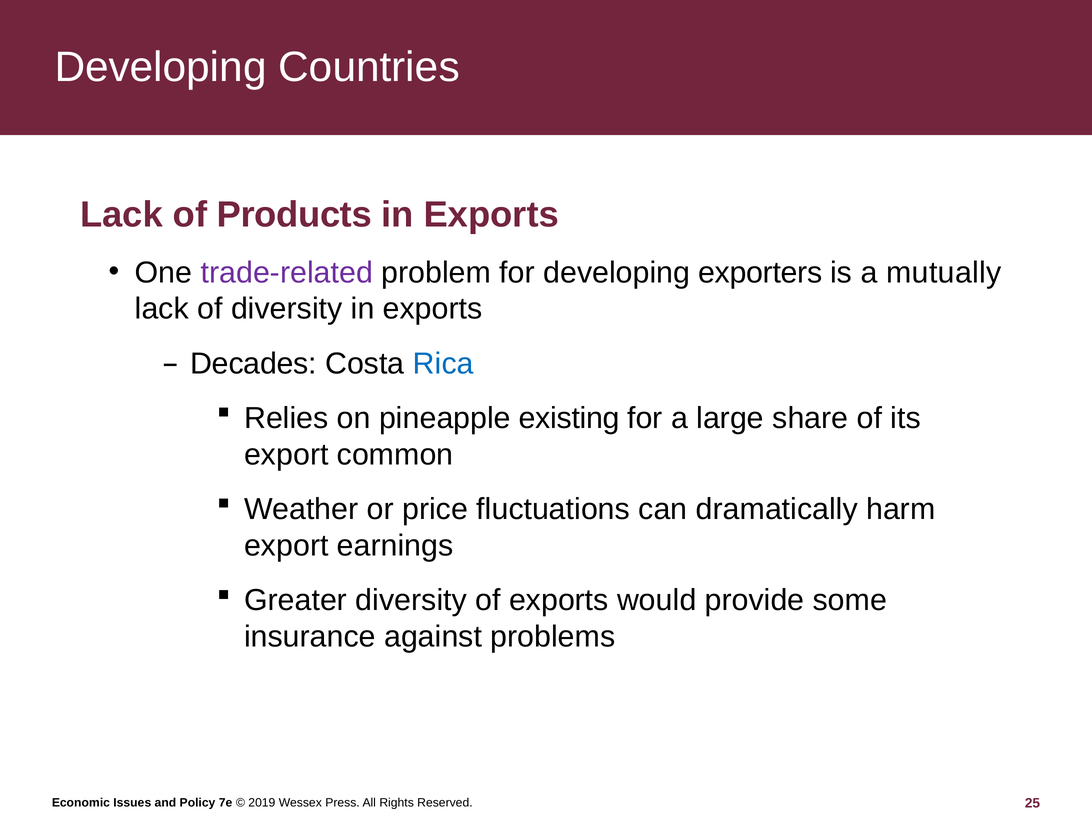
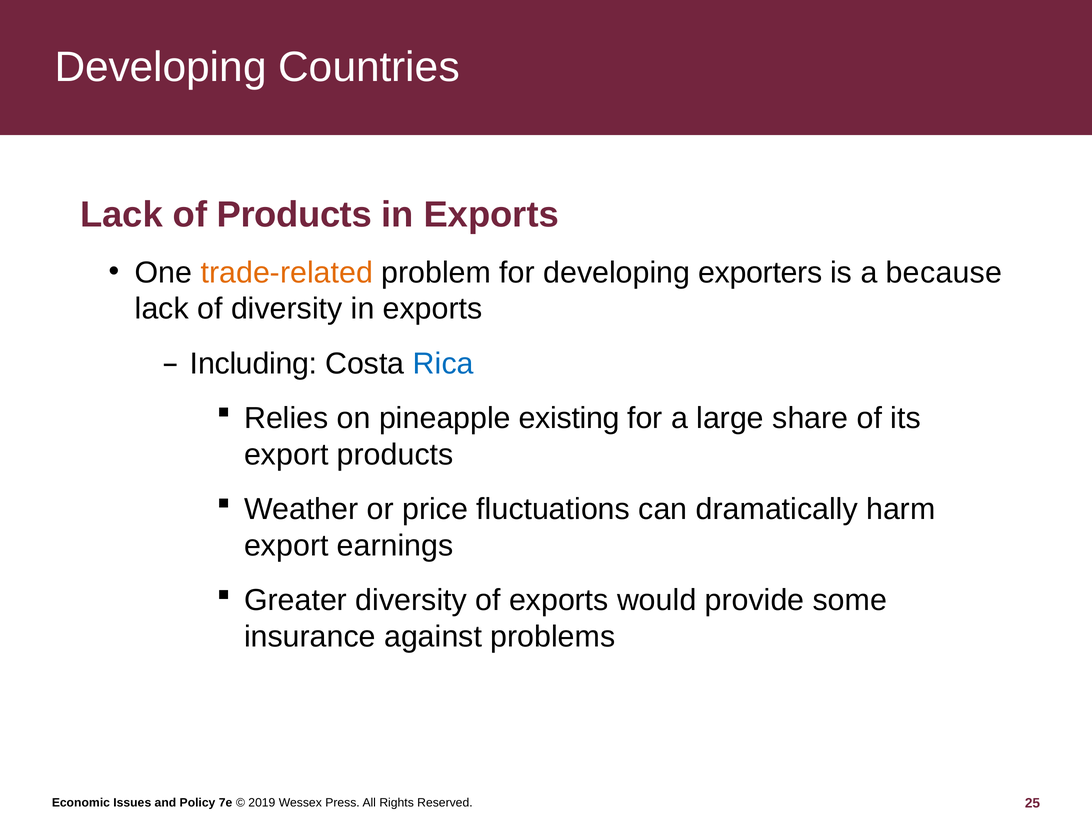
trade-related colour: purple -> orange
mutually: mutually -> because
Decades: Decades -> Including
export common: common -> products
